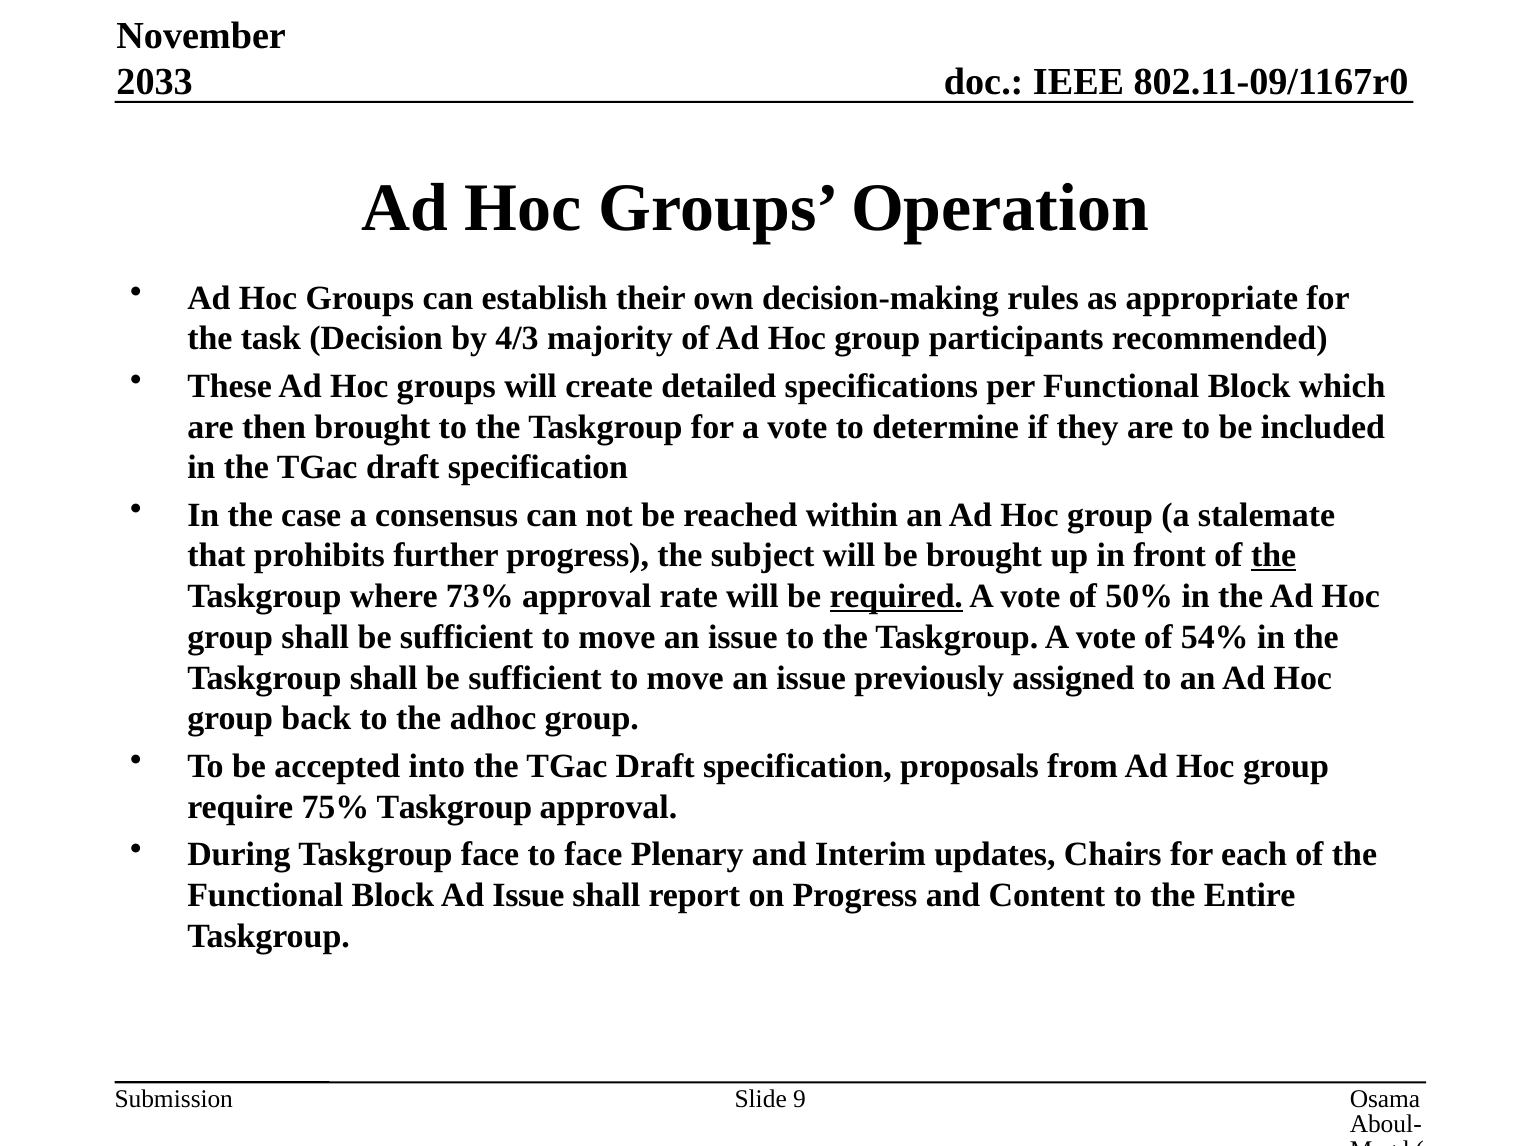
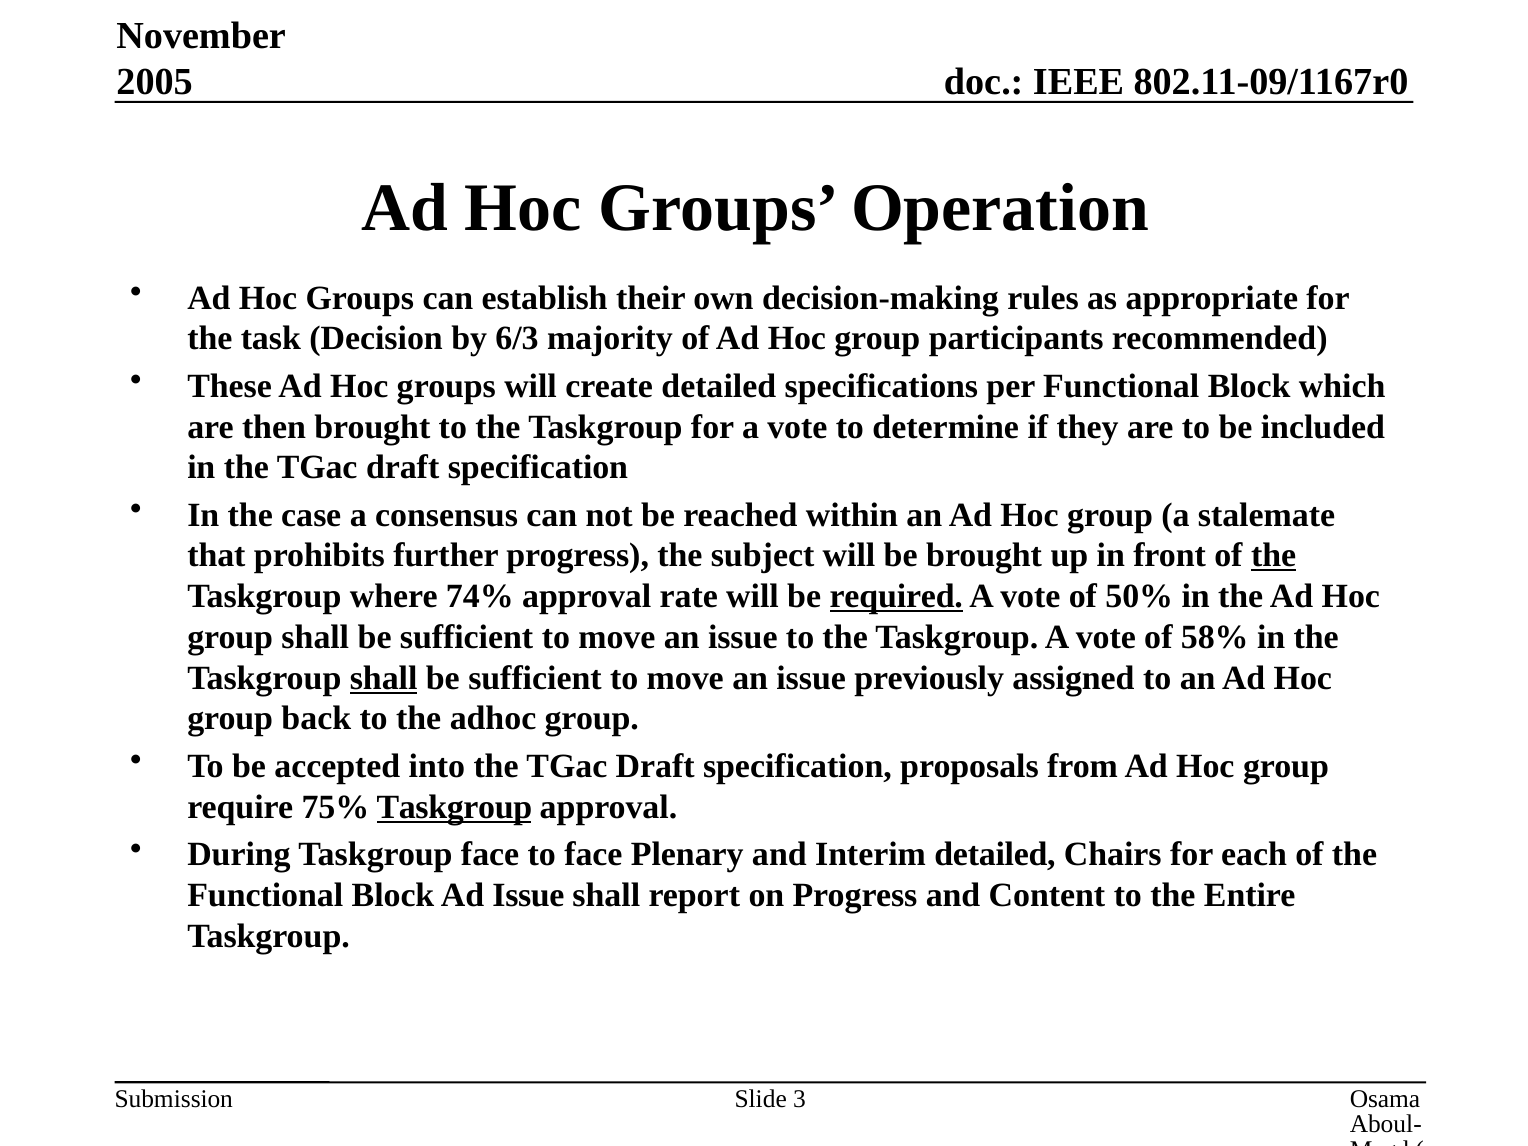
2033: 2033 -> 2005
4/3: 4/3 -> 6/3
73%: 73% -> 74%
54%: 54% -> 58%
shall at (384, 678) underline: none -> present
Taskgroup at (454, 807) underline: none -> present
Interim updates: updates -> detailed
9: 9 -> 3
